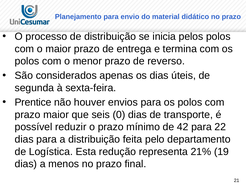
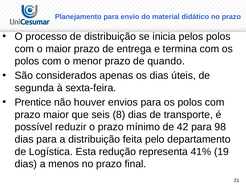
reverso: reverso -> quando
0: 0 -> 8
22: 22 -> 98
21%: 21% -> 41%
